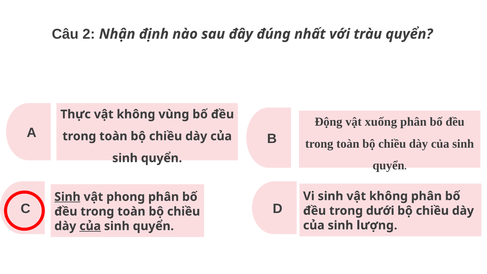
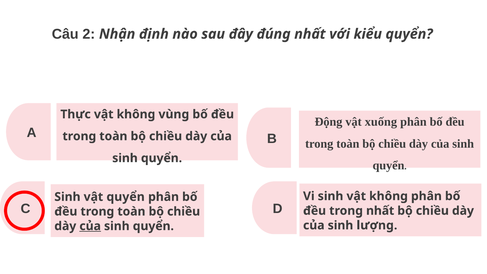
tràu: tràu -> kiểu
Sinh at (67, 197) underline: present -> none
vật phong: phong -> quyển
trong dưới: dưới -> nhất
